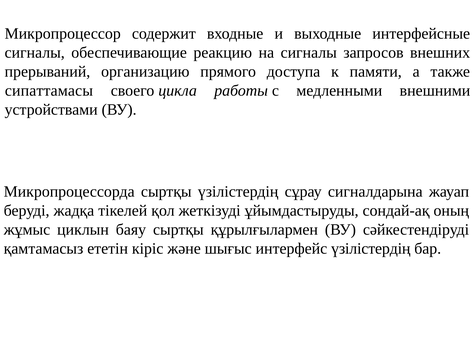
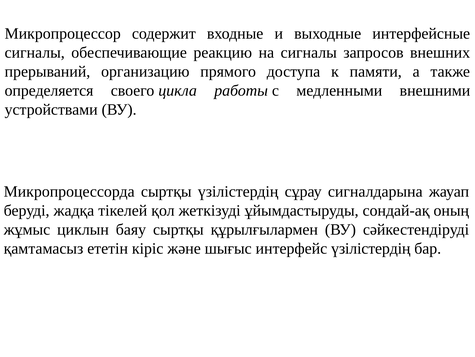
сипаттамасы: сипаттамасы -> определяется
